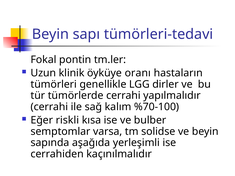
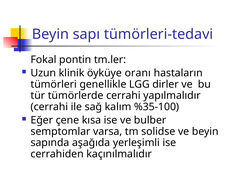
%70-100: %70-100 -> %35-100
riskli: riskli -> çene
